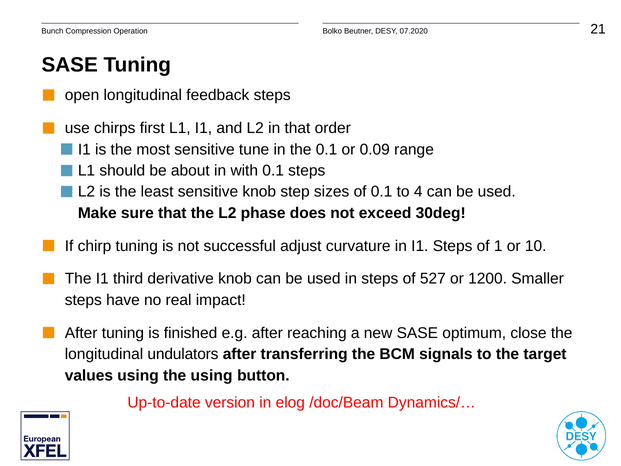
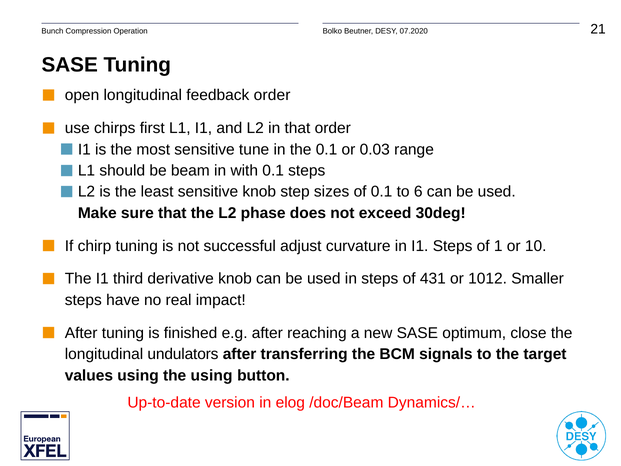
feedback steps: steps -> order
0.09: 0.09 -> 0.03
about: about -> beam
4: 4 -> 6
527: 527 -> 431
1200: 1200 -> 1012
